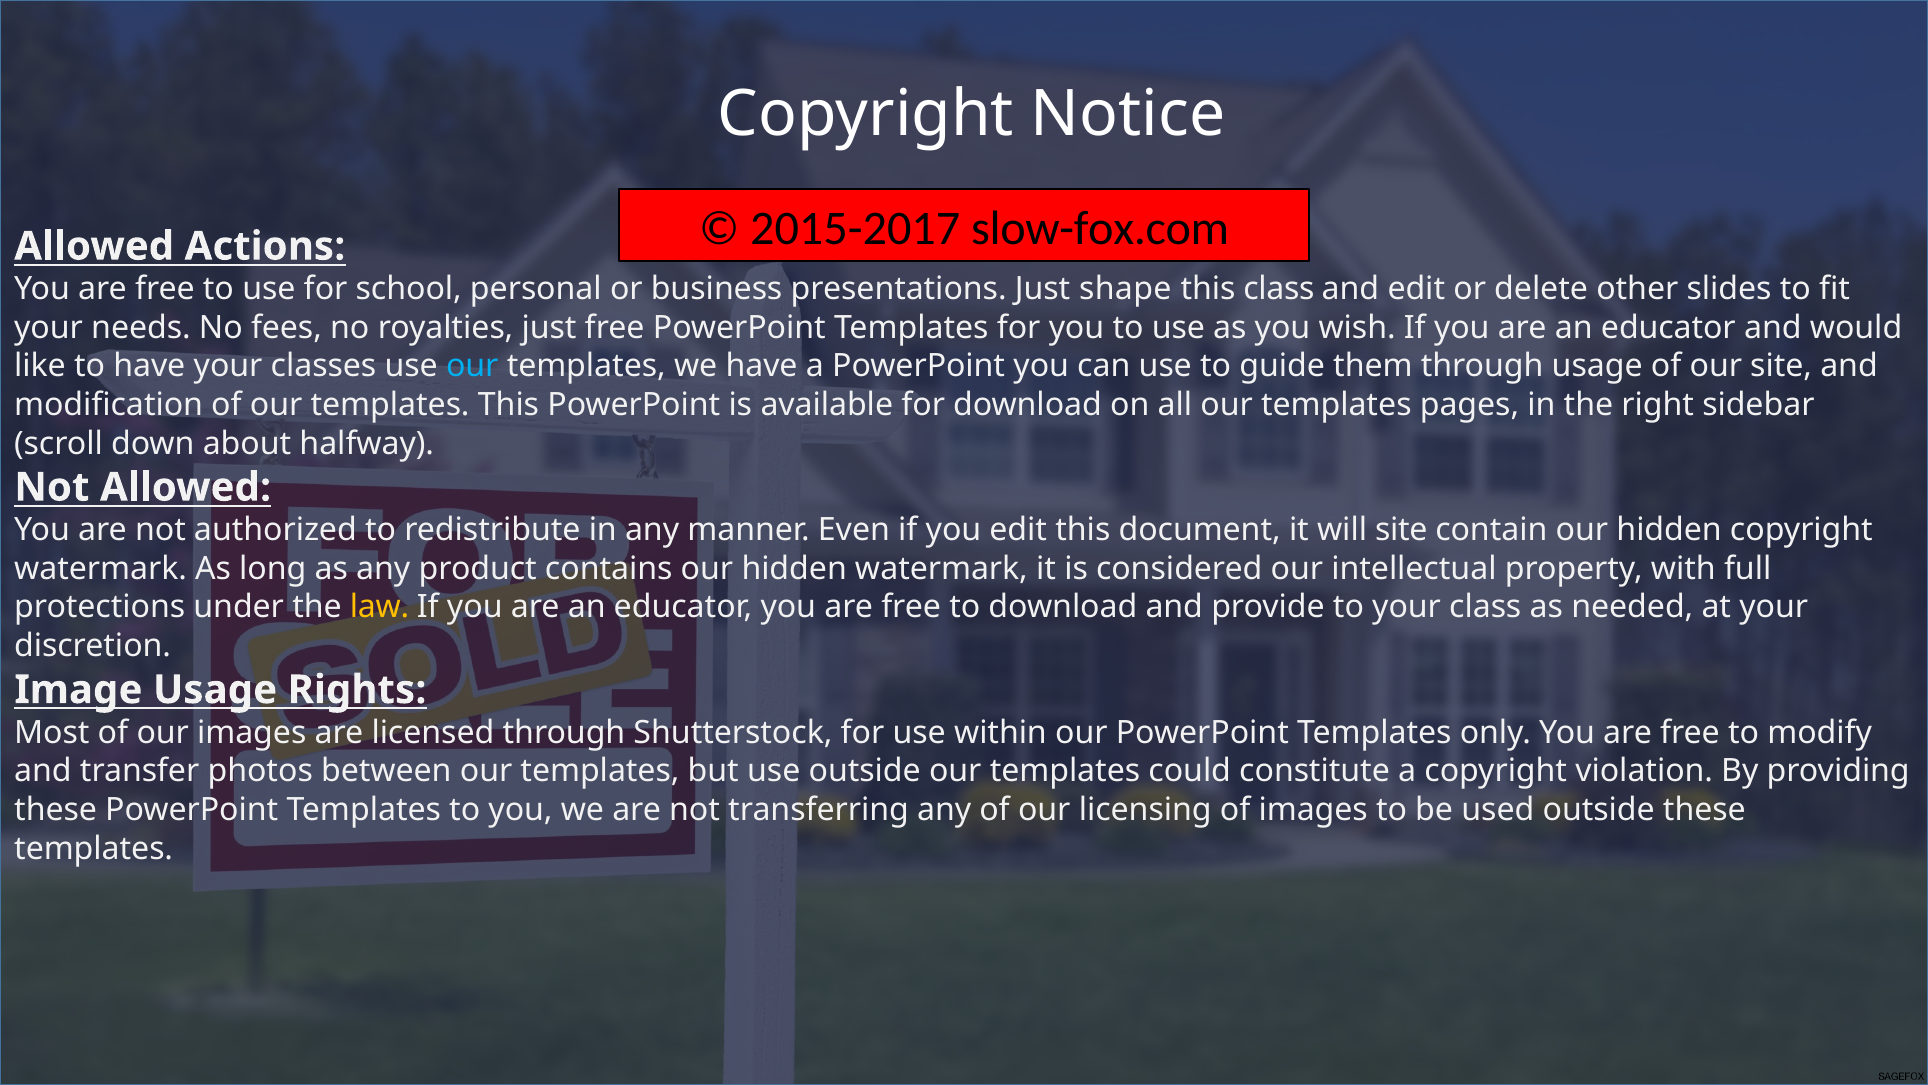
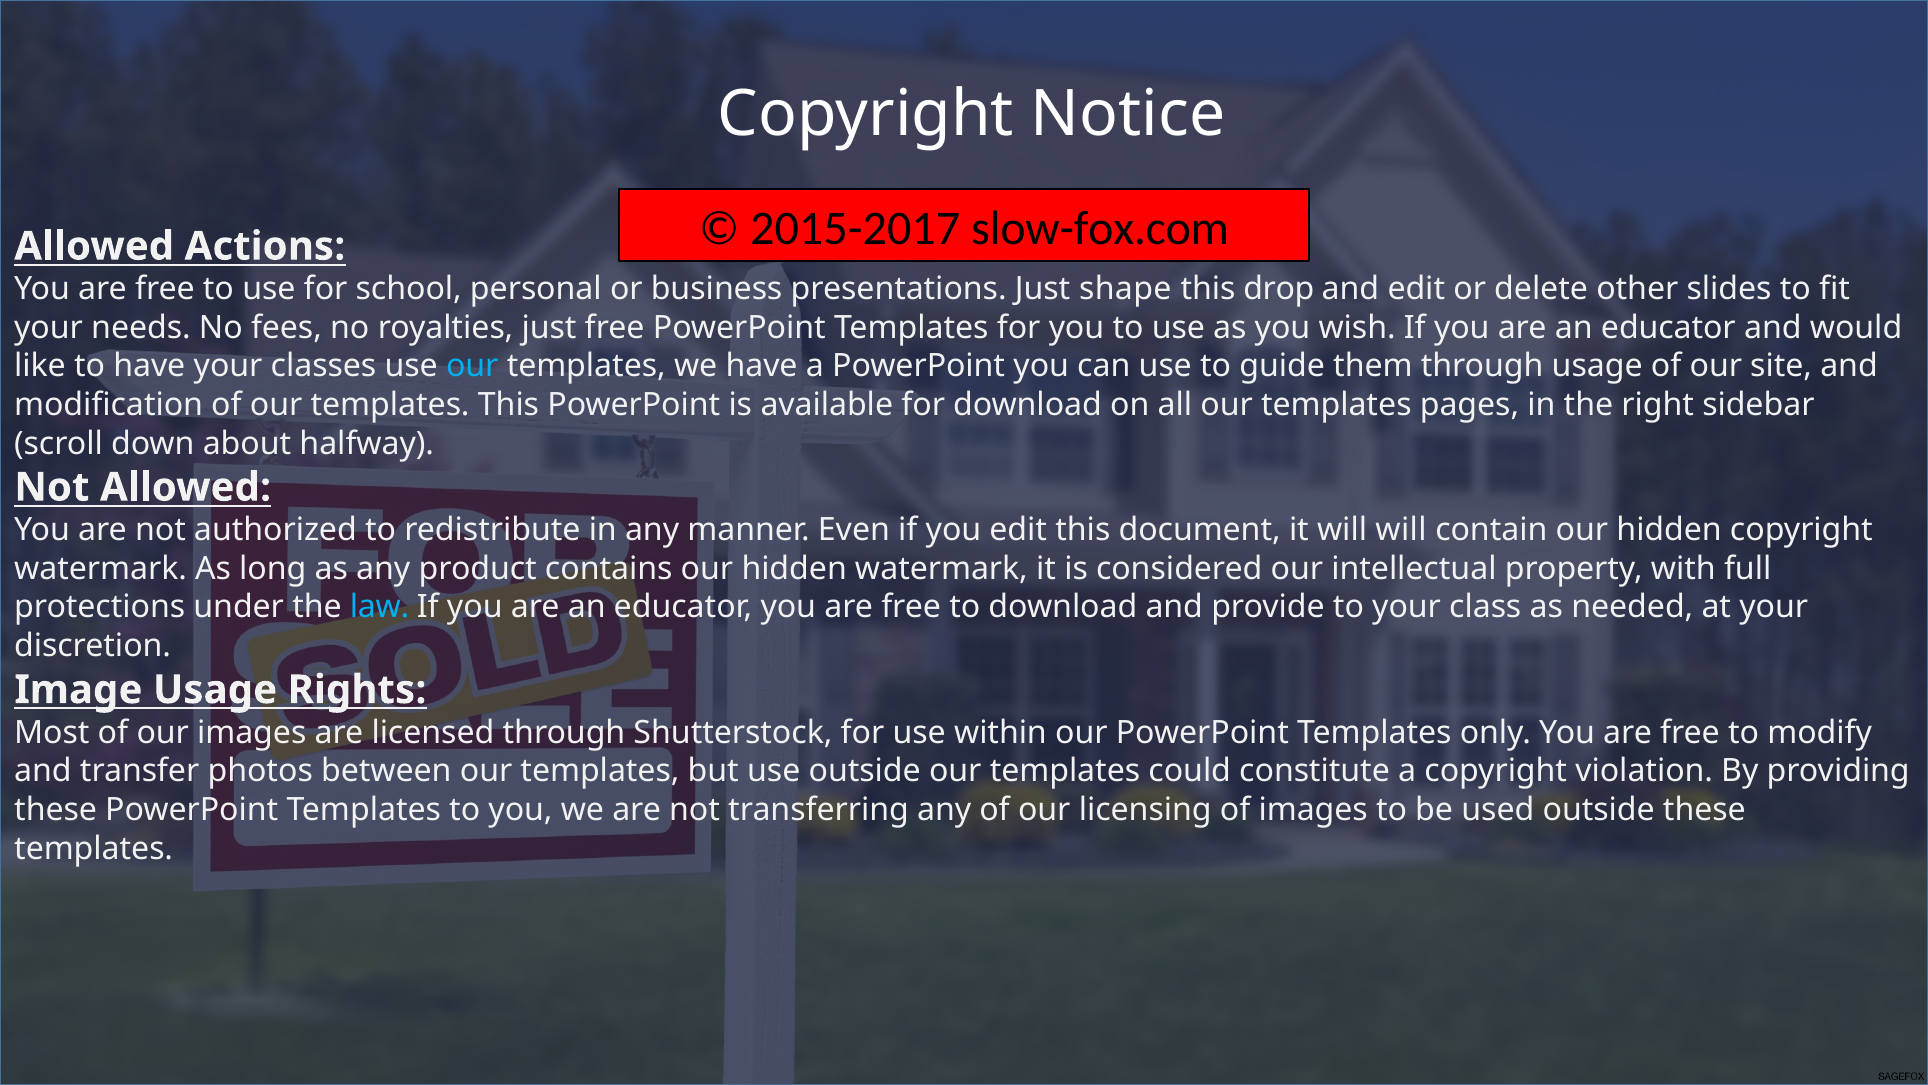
this class: class -> drop
will site: site -> will
law colour: yellow -> light blue
